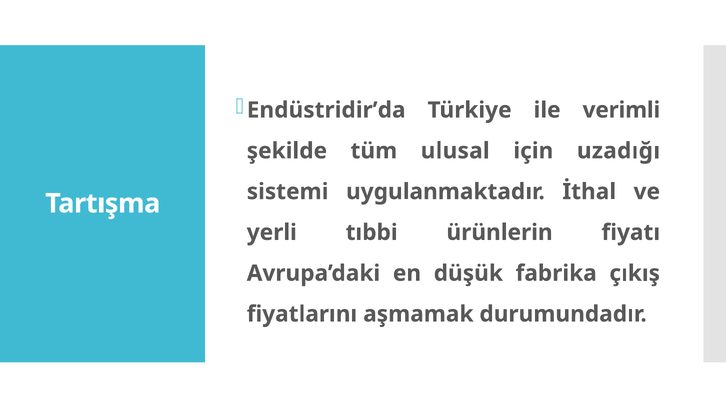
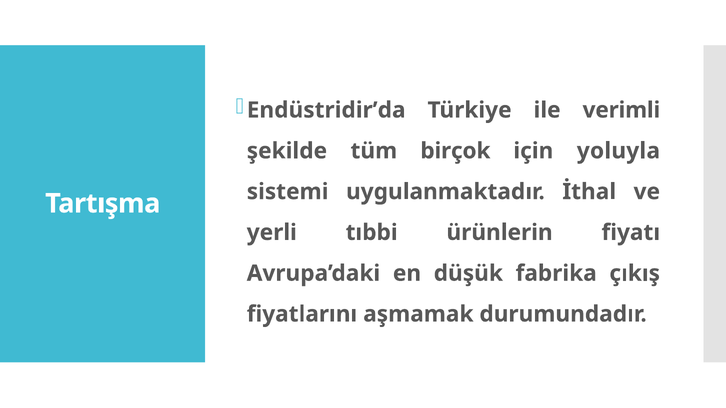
ulusal: ulusal -> birçok
uzadığı: uzadığı -> yoluyla
